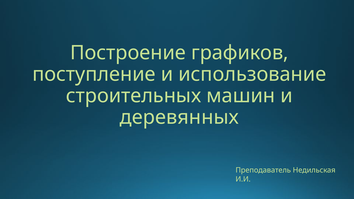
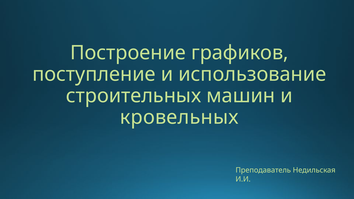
деревянных: деревянных -> кровельных
